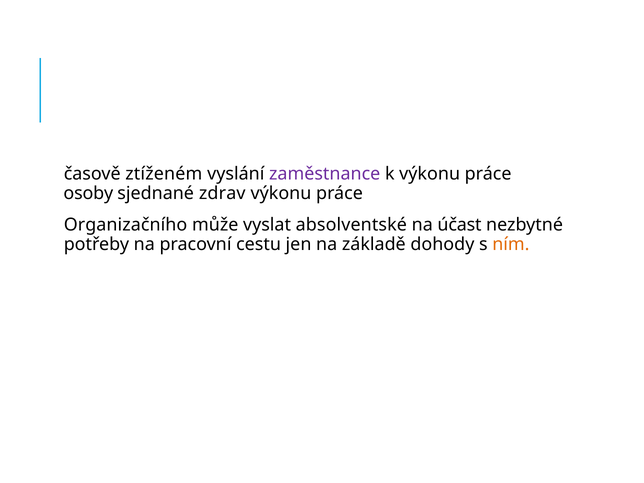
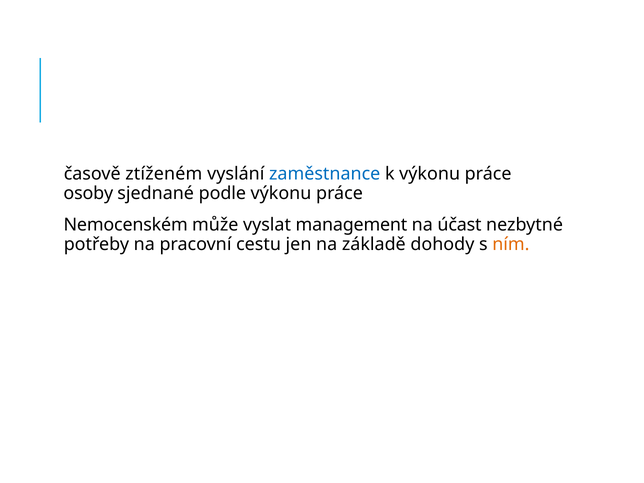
zaměstnance colour: purple -> blue
zdrav: zdrav -> podle
Organizačního: Organizačního -> Nemocenském
absolventské: absolventské -> management
